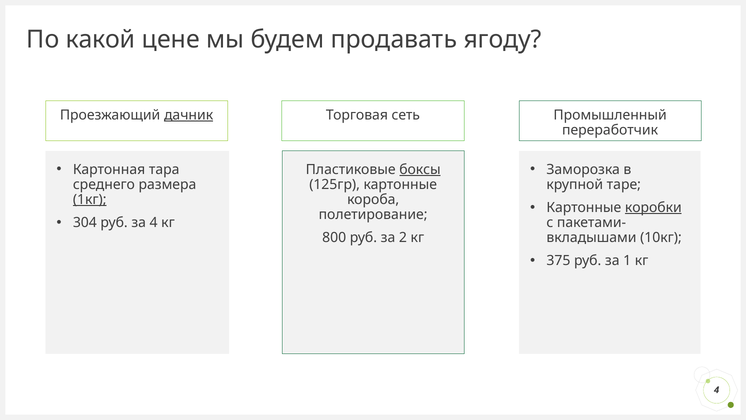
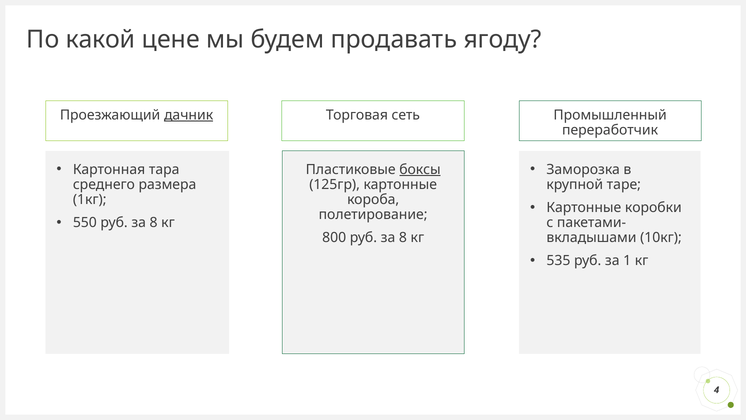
1кг underline: present -> none
коробки underline: present -> none
304: 304 -> 550
4 at (154, 222): 4 -> 8
800 руб за 2: 2 -> 8
375: 375 -> 535
